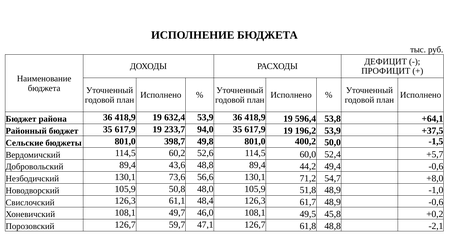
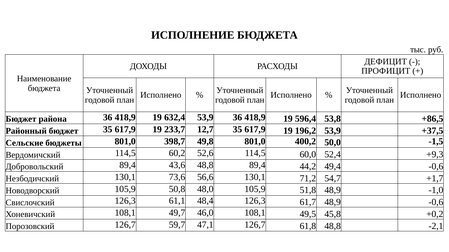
+64,1: +64,1 -> +86,5
94,0: 94,0 -> 12,7
+5,7: +5,7 -> +9,3
+8,0: +8,0 -> +1,7
